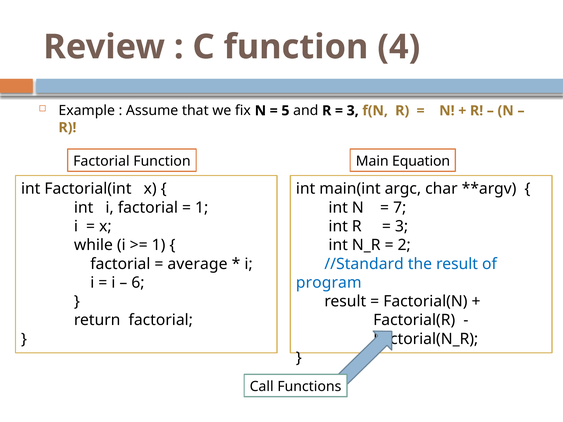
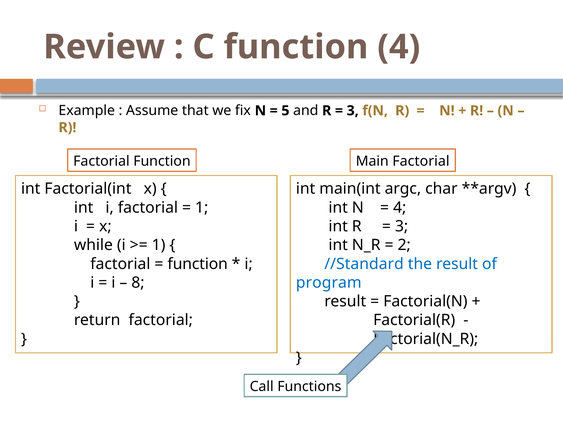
Main Equation: Equation -> Factorial
7 at (400, 208): 7 -> 4
average at (198, 264): average -> function
6: 6 -> 8
